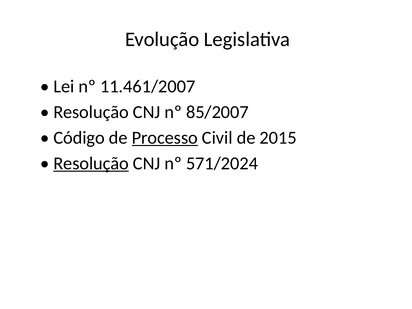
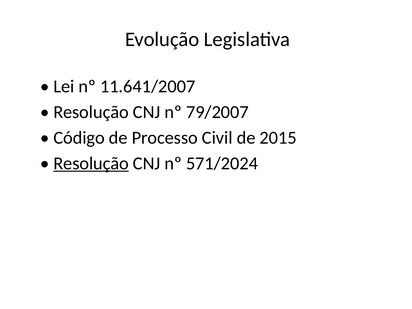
11.461/2007: 11.461/2007 -> 11.641/2007
85/2007: 85/2007 -> 79/2007
Processo underline: present -> none
